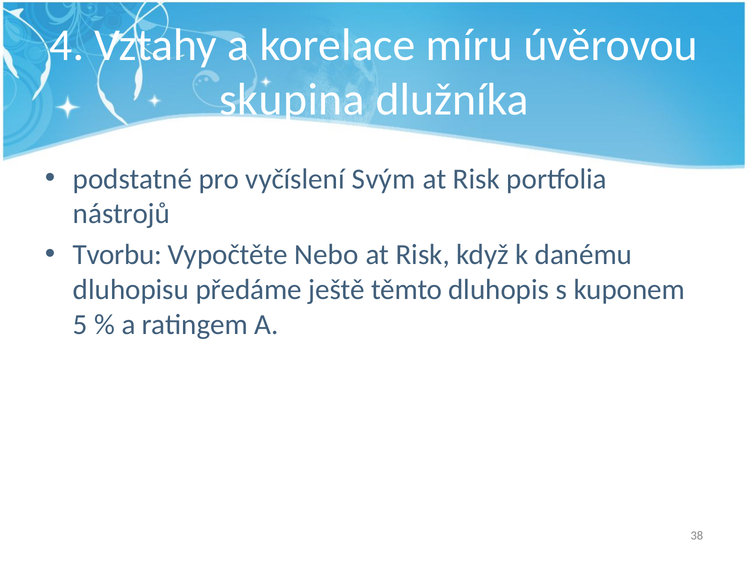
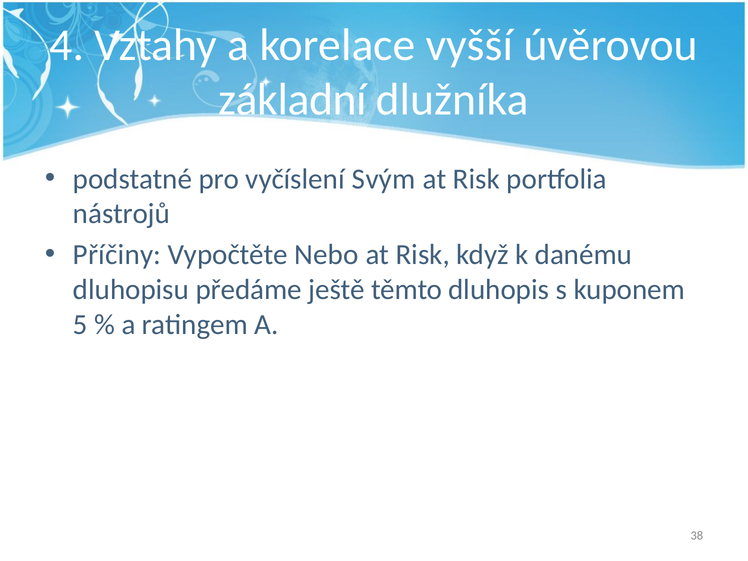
míru: míru -> vyšší
skupina: skupina -> základní
Tvorbu: Tvorbu -> Příčiny
